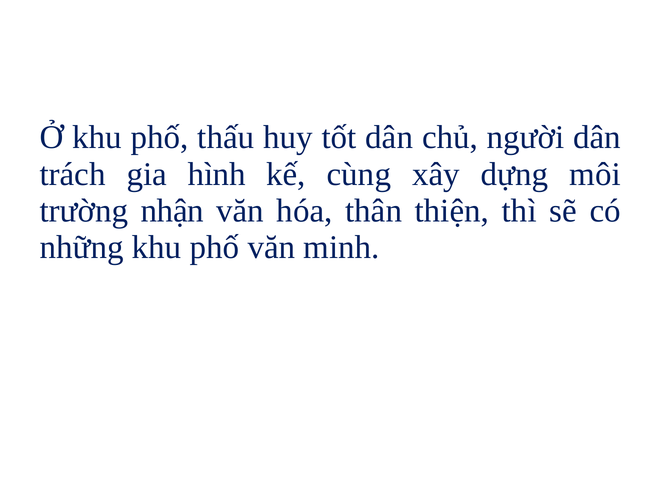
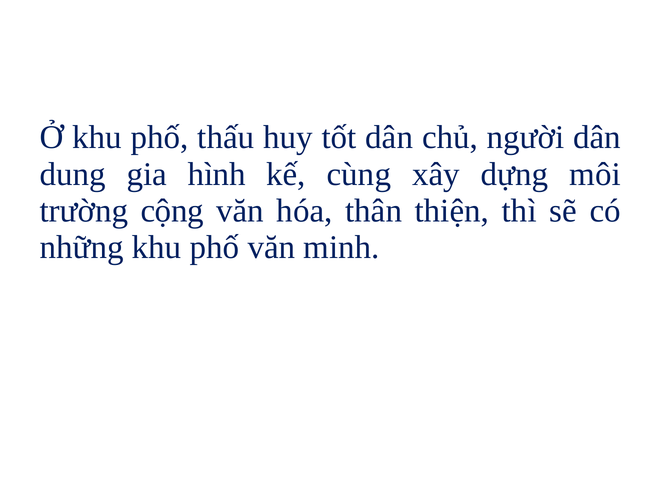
trách: trách -> dung
nhận: nhận -> cộng
